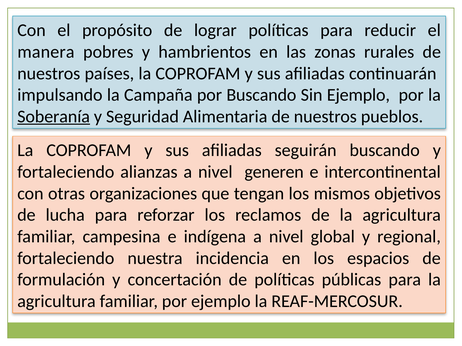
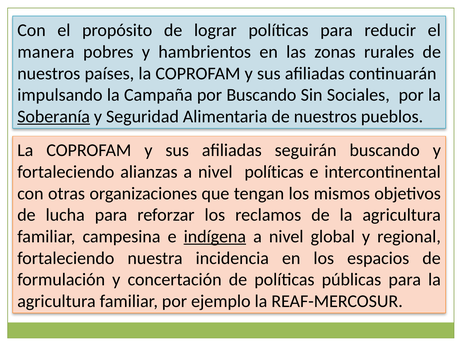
Sin Ejemplo: Ejemplo -> Sociales
nivel generen: generen -> políticas
indígena underline: none -> present
